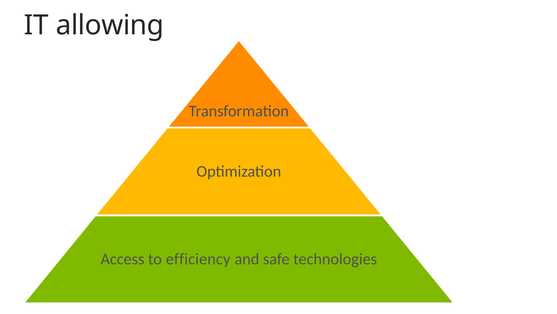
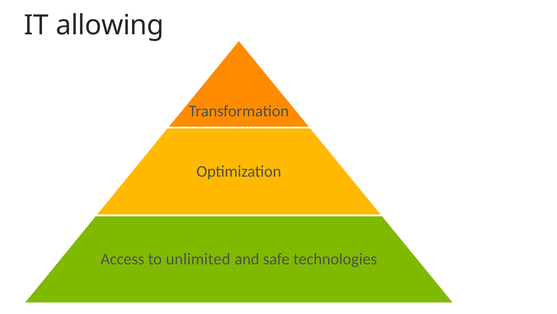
efficiency: efficiency -> unlimited
